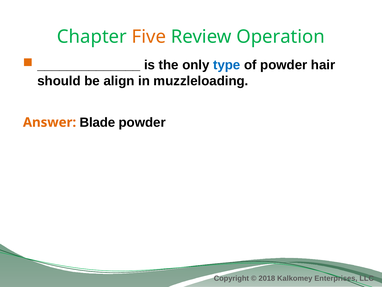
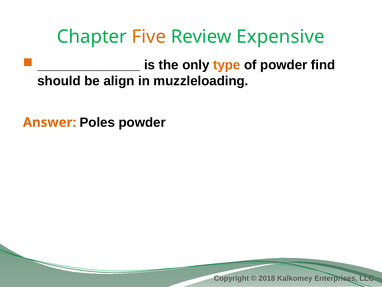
Operation: Operation -> Expensive
type colour: blue -> orange
hair: hair -> find
Blade: Blade -> Poles
